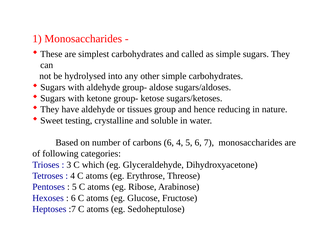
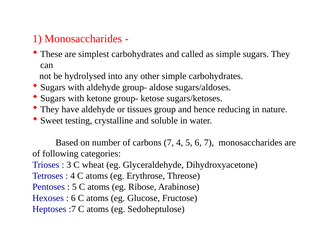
carbons 6: 6 -> 7
which: which -> wheat
